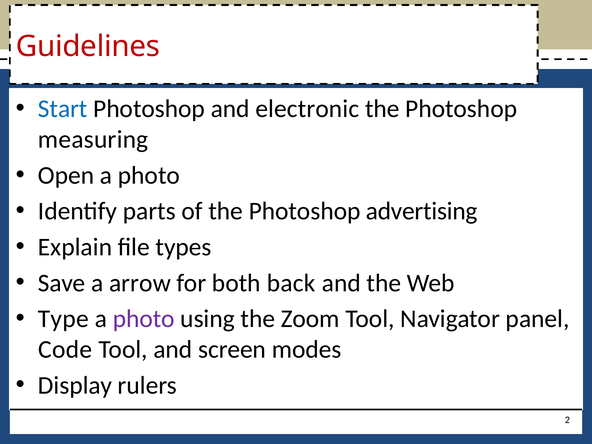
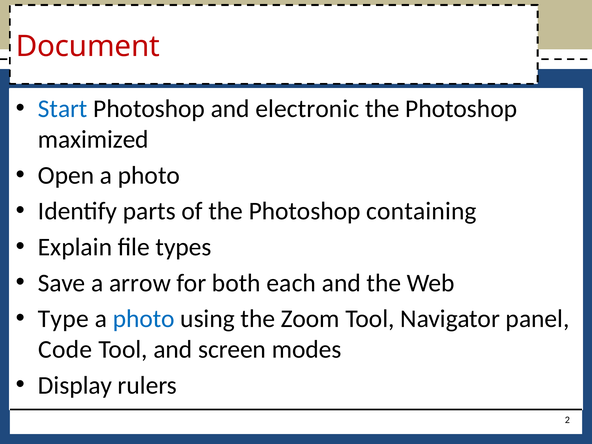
Guidelines: Guidelines -> Document
measuring: measuring -> maximized
advertising: advertising -> containing
back: back -> each
photo at (144, 319) colour: purple -> blue
